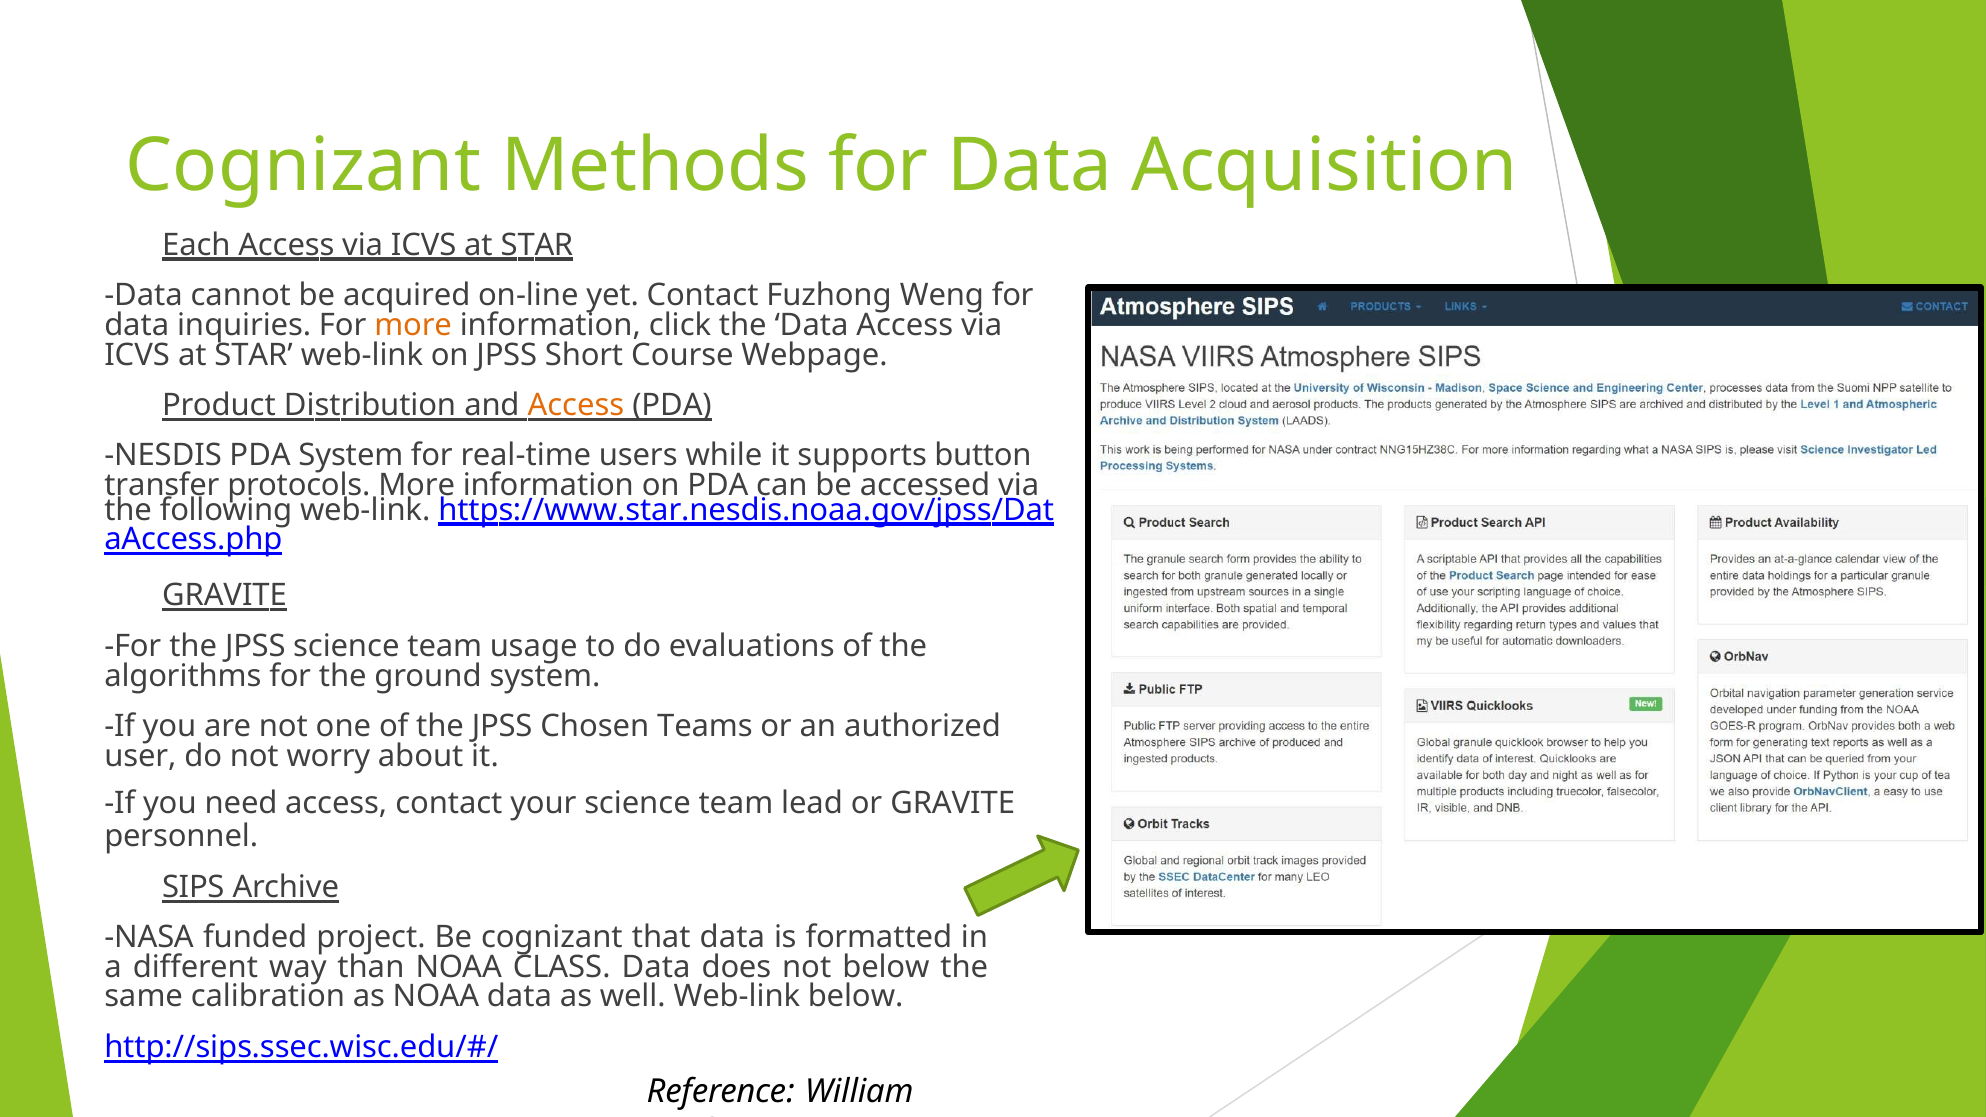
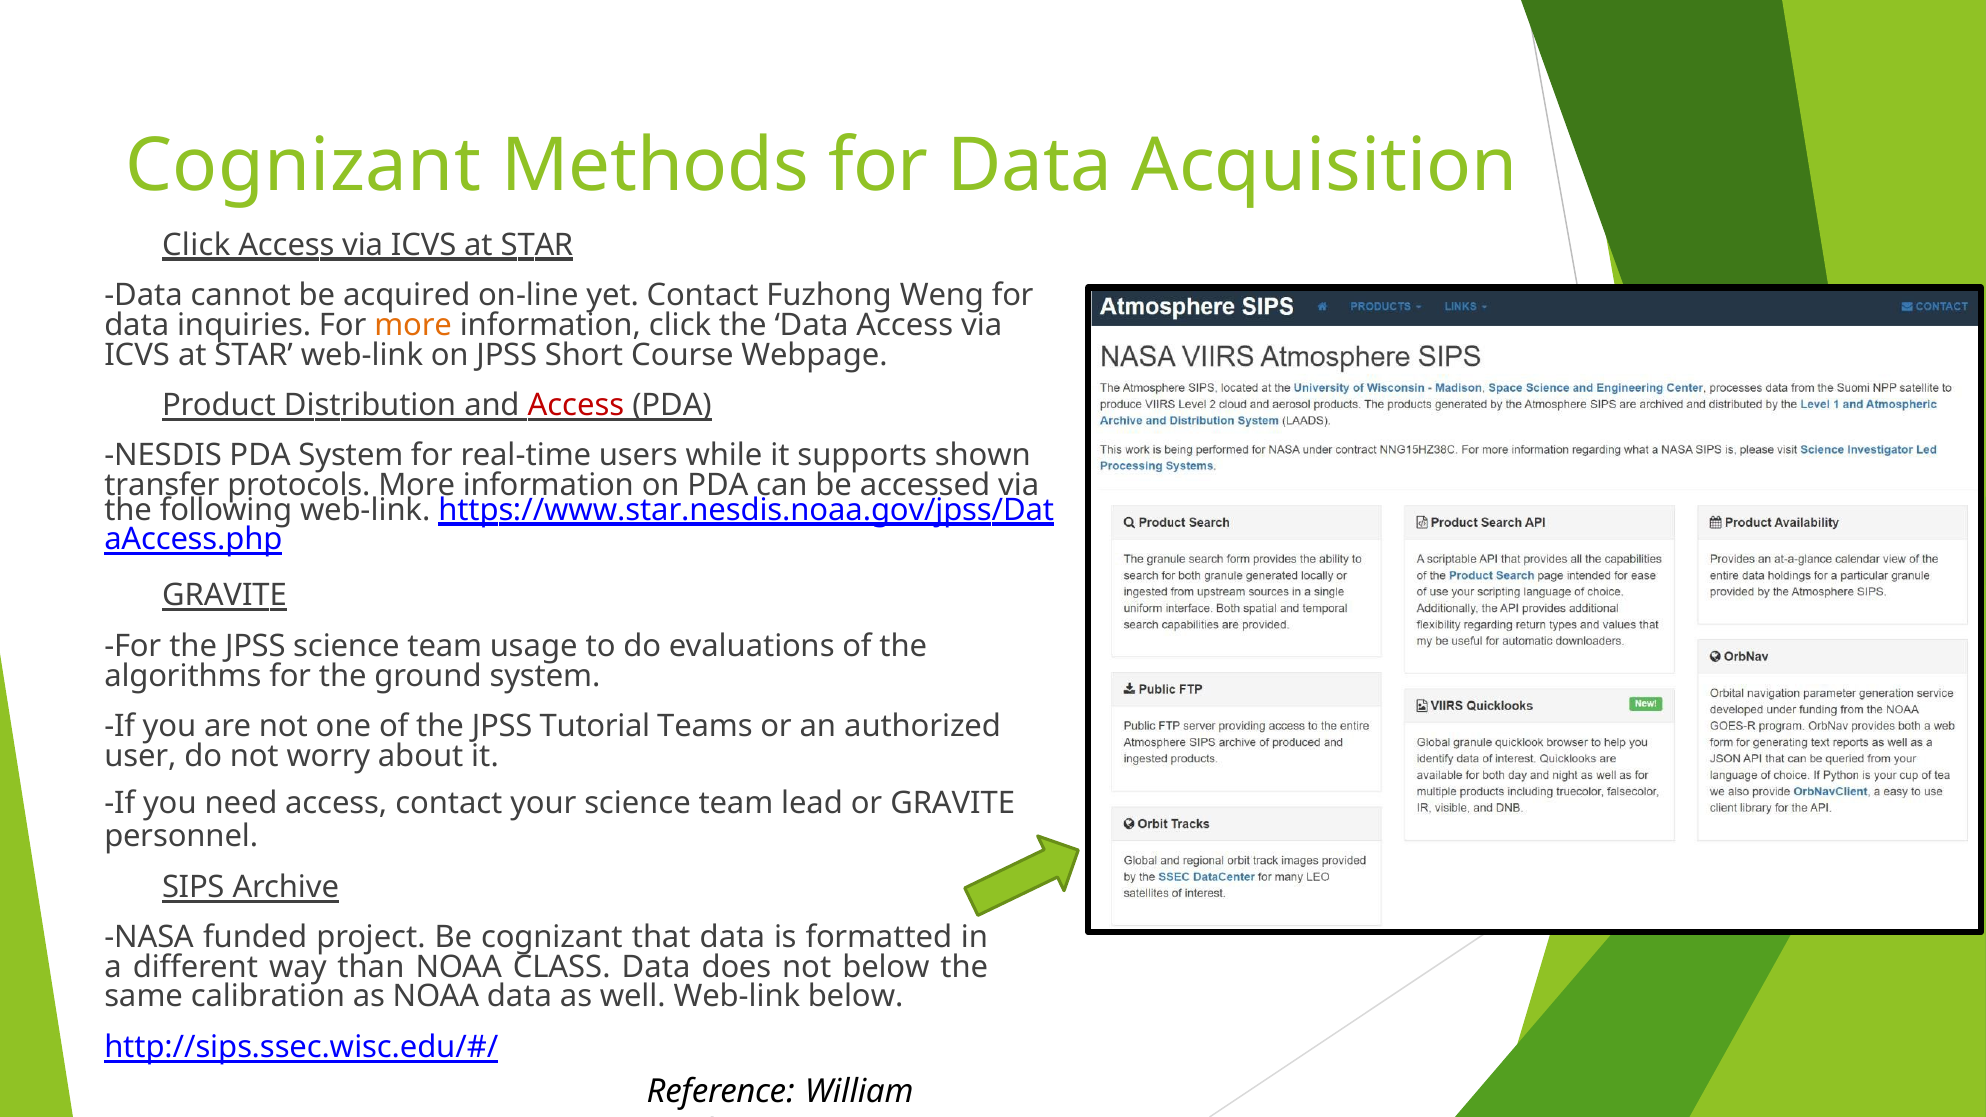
Each at (196, 245): Each -> Click
Access at (576, 405) colour: orange -> red
button: button -> shown
Chosen: Chosen -> Tutorial
